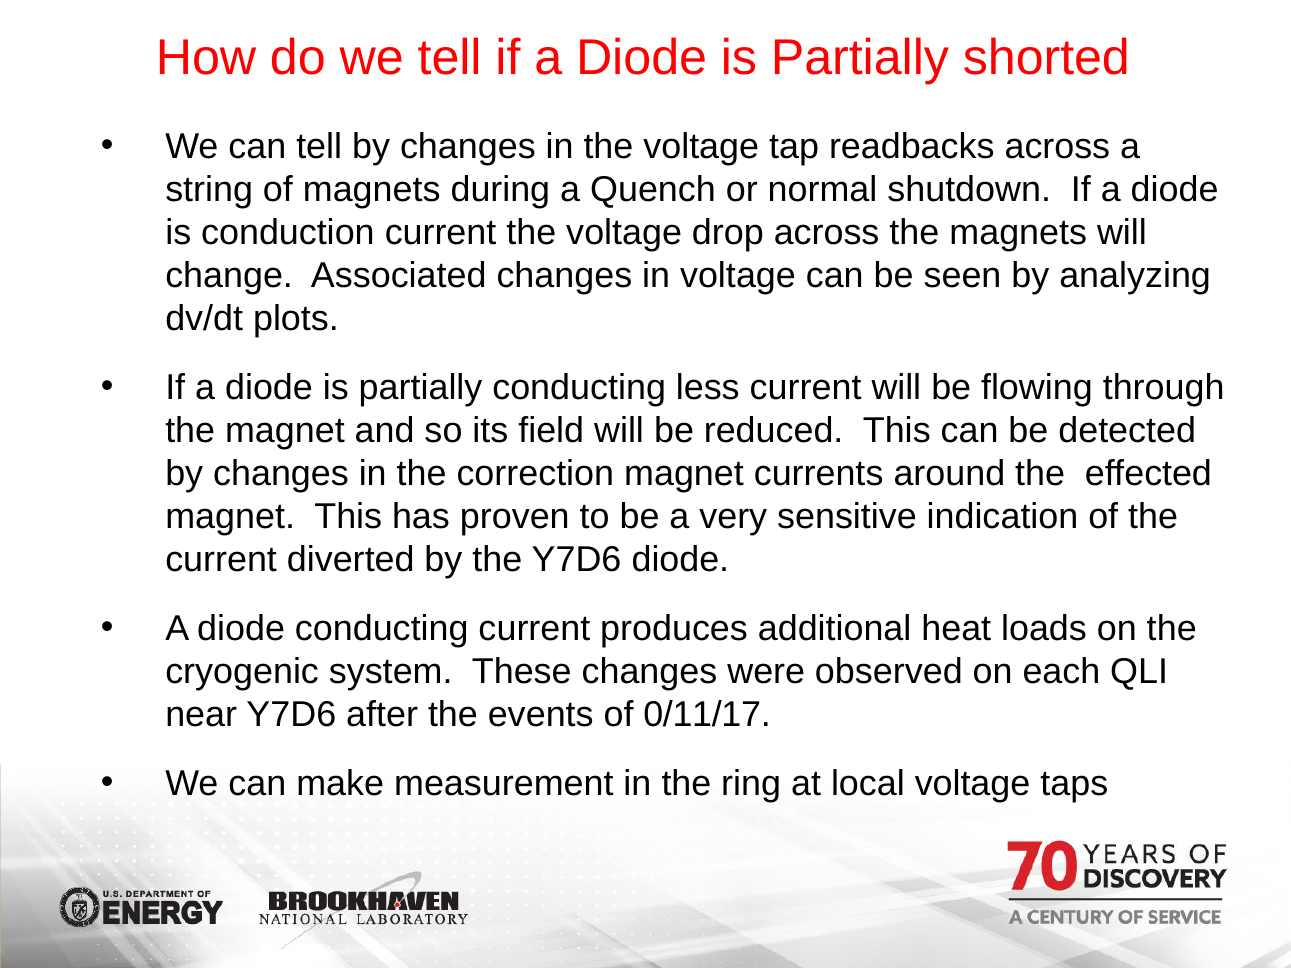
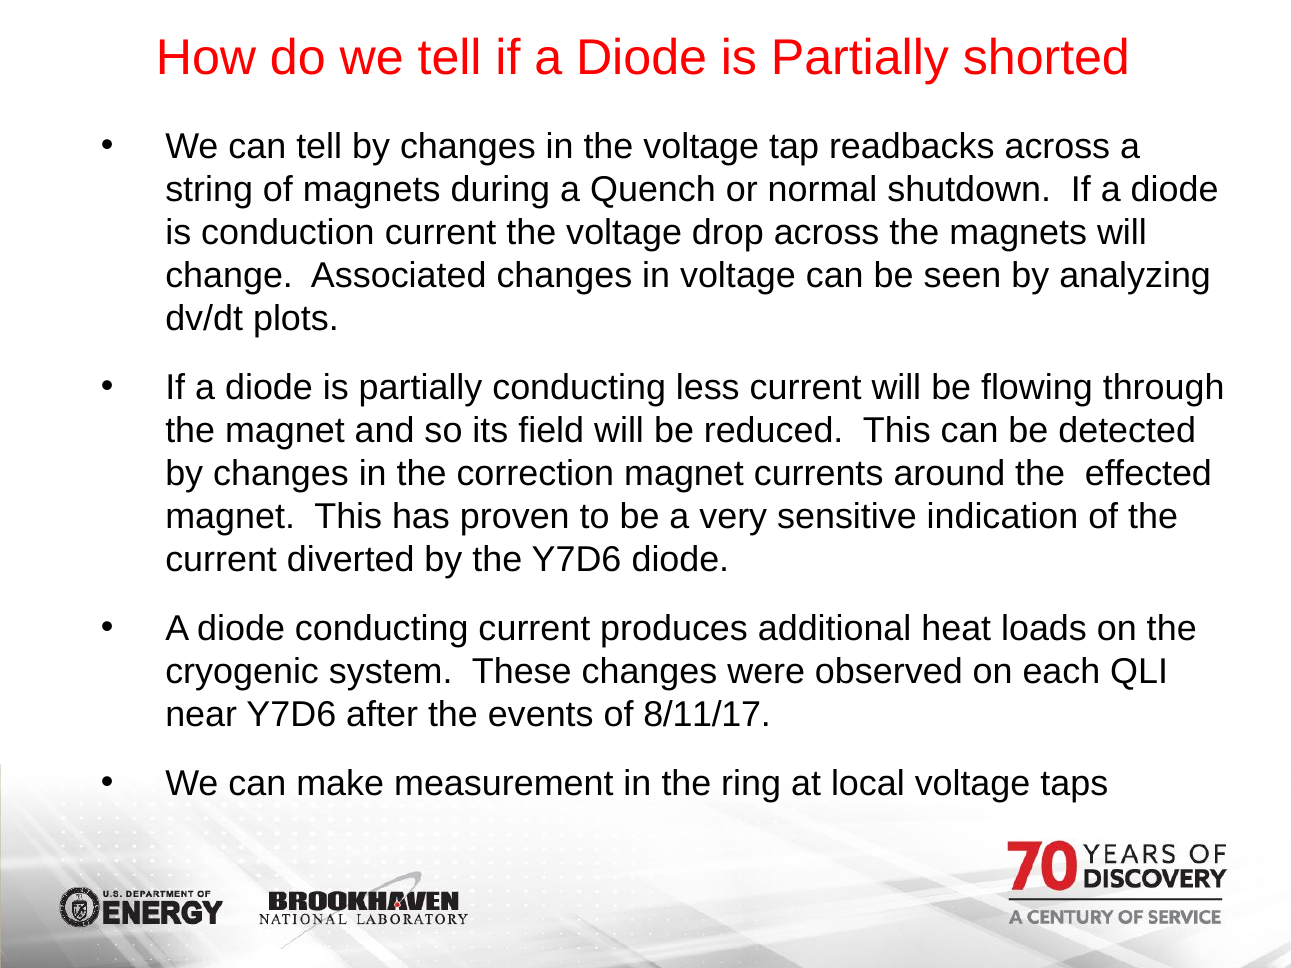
0/11/17: 0/11/17 -> 8/11/17
